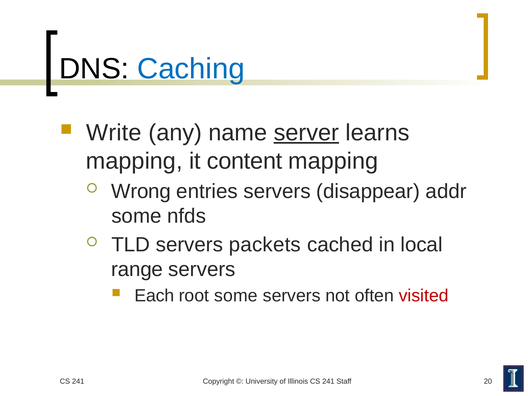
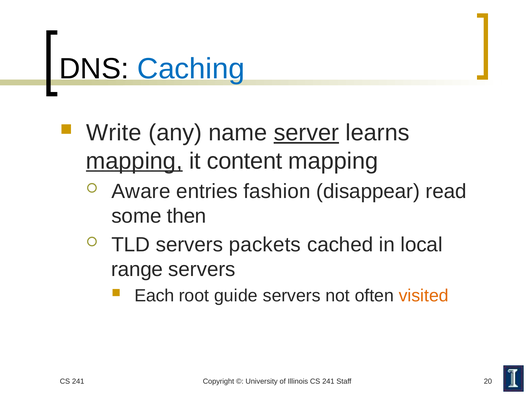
mapping at (134, 161) underline: none -> present
Wrong: Wrong -> Aware
entries servers: servers -> fashion
addr: addr -> read
nfds: nfds -> then
root some: some -> guide
visited colour: red -> orange
